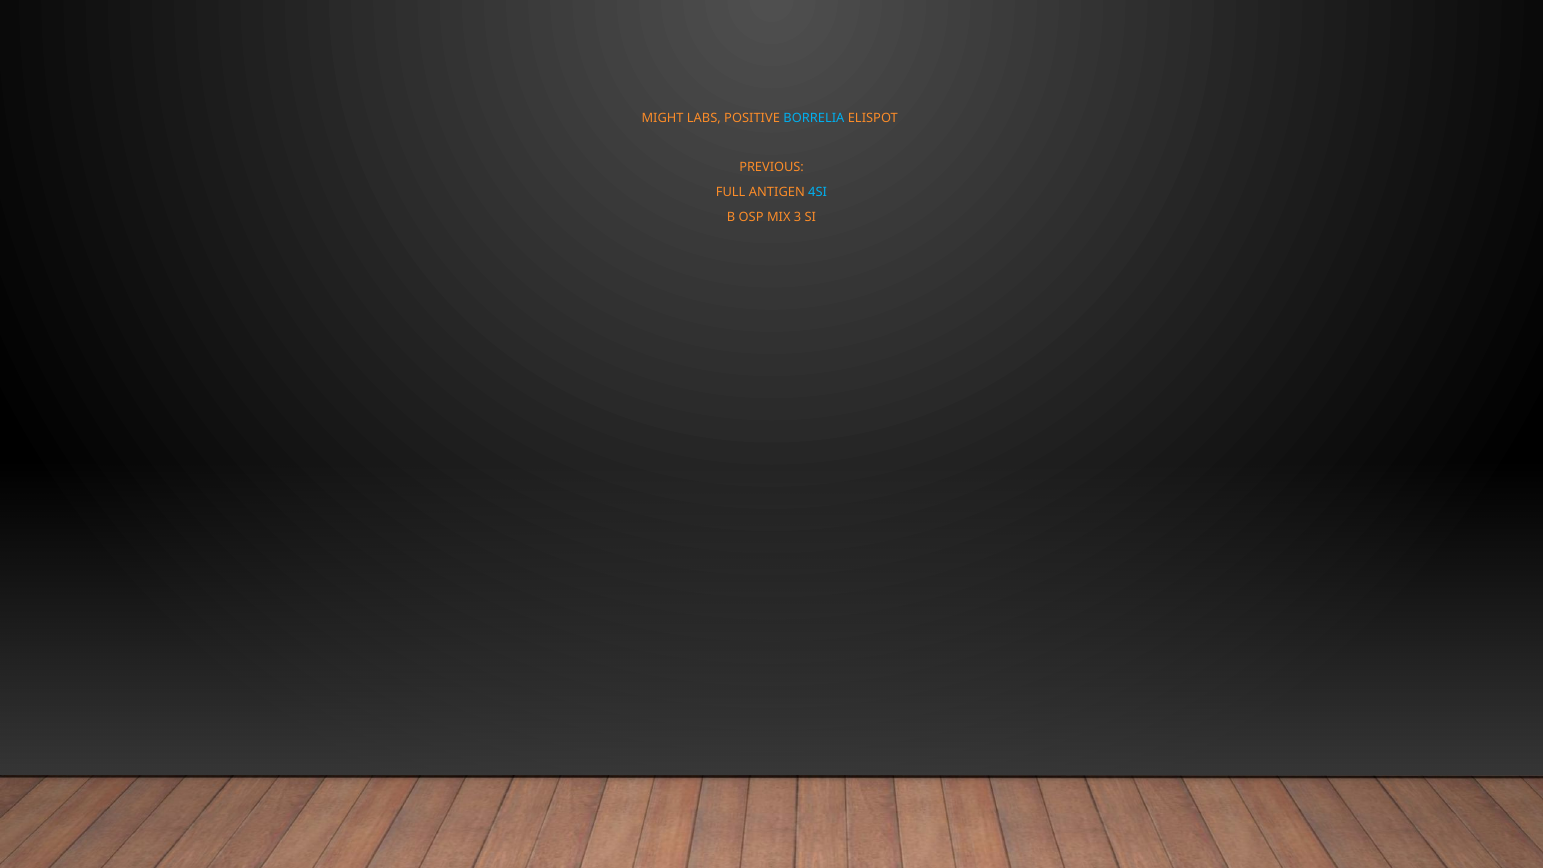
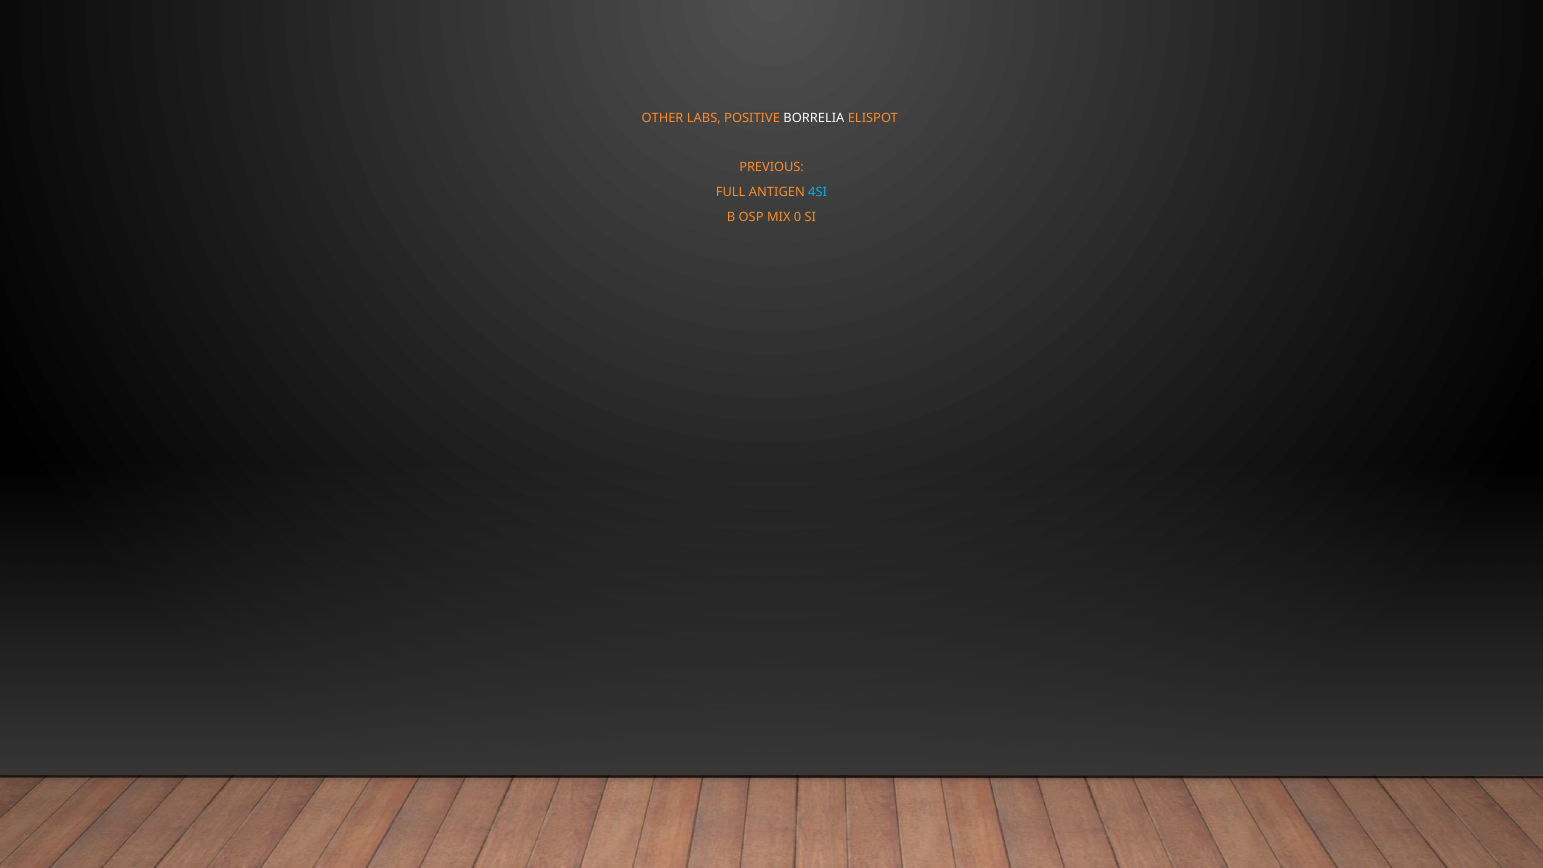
MIGHT: MIGHT -> OTHER
BORRELIA colour: light blue -> white
3: 3 -> 0
